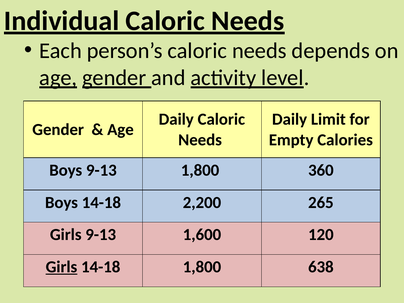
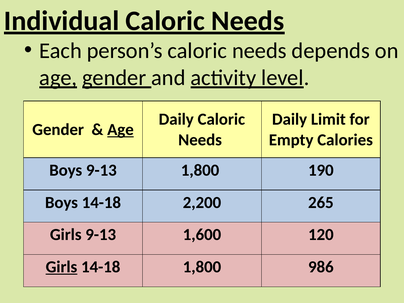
Age at (120, 130) underline: none -> present
360: 360 -> 190
638: 638 -> 986
